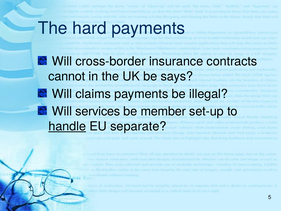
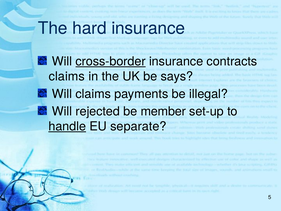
hard payments: payments -> insurance
cross-border underline: none -> present
cannot at (67, 76): cannot -> claims
services: services -> rejected
